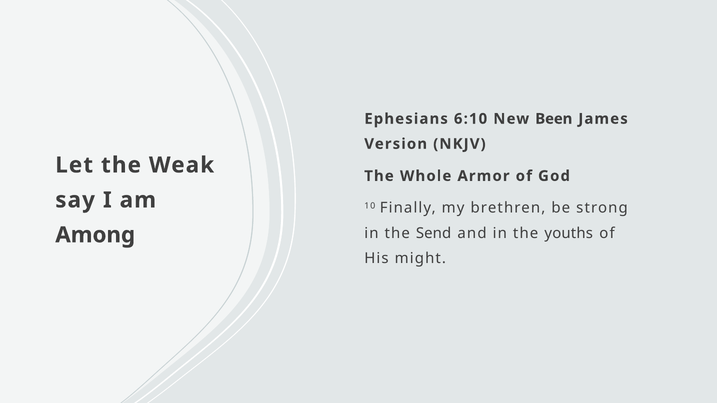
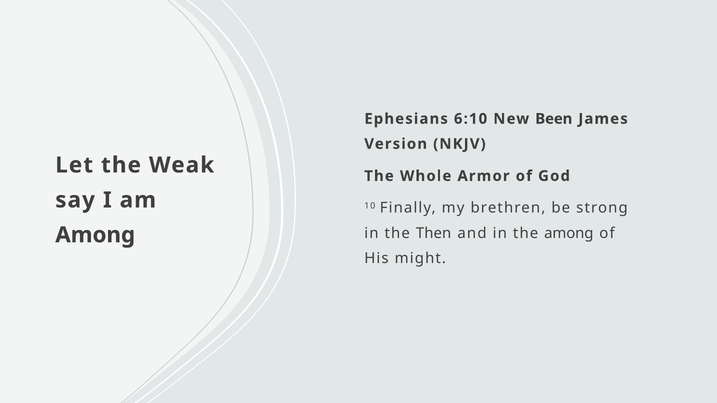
Send: Send -> Then
the youths: youths -> among
